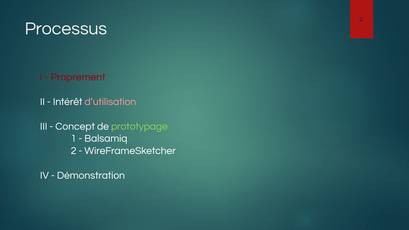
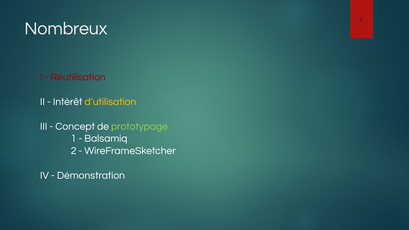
Processus: Processus -> Nombreux
Proprement: Proprement -> Réutilisation
d’utilisation colour: pink -> yellow
